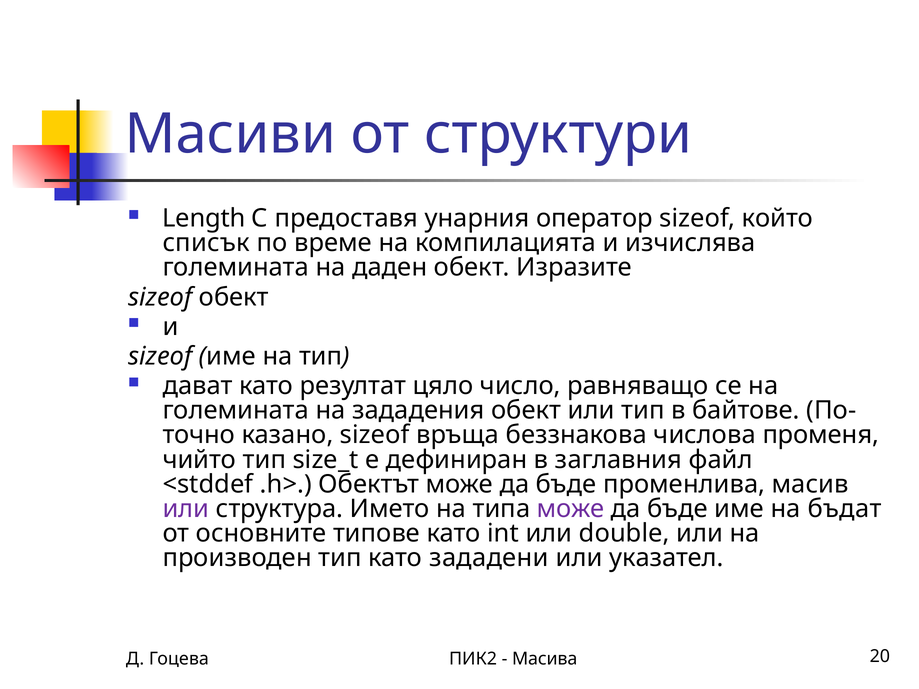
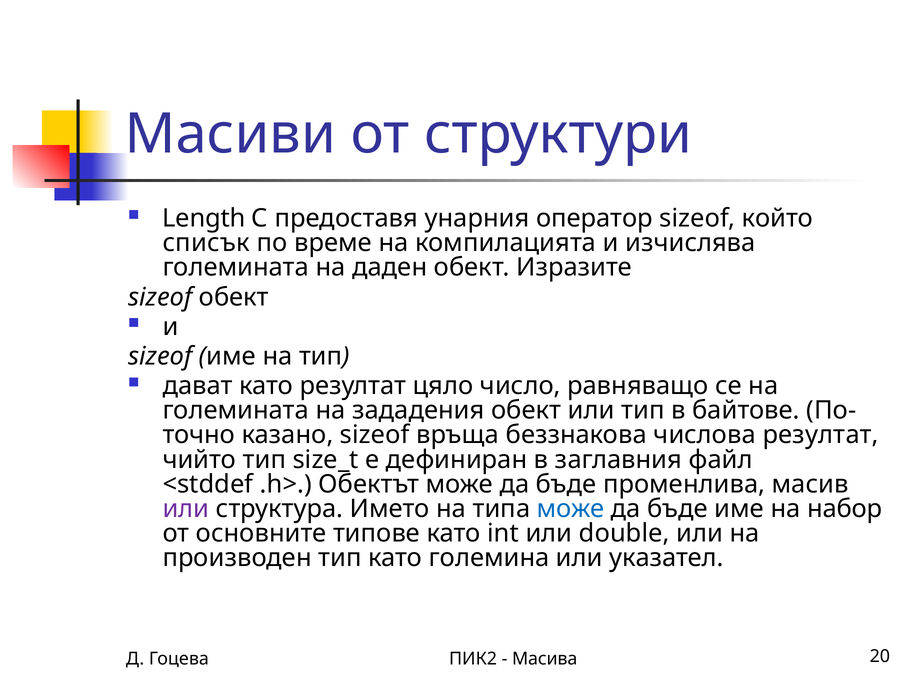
числова променя: променя -> резултат
може at (571, 509) colour: purple -> blue
бъдат: бъдат -> набор
зададени: зададени -> големина
